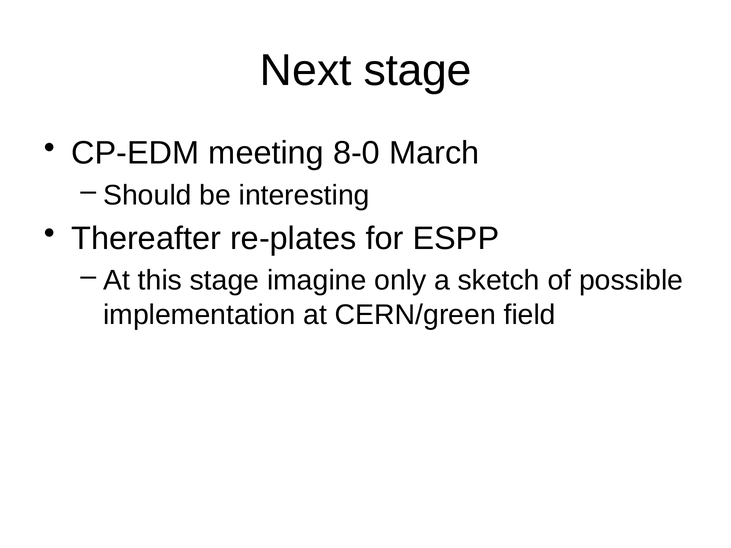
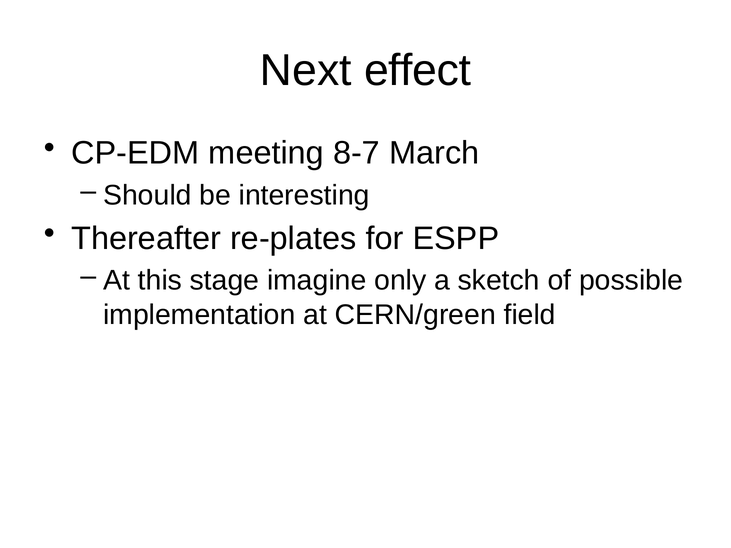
Next stage: stage -> effect
8-0: 8-0 -> 8-7
